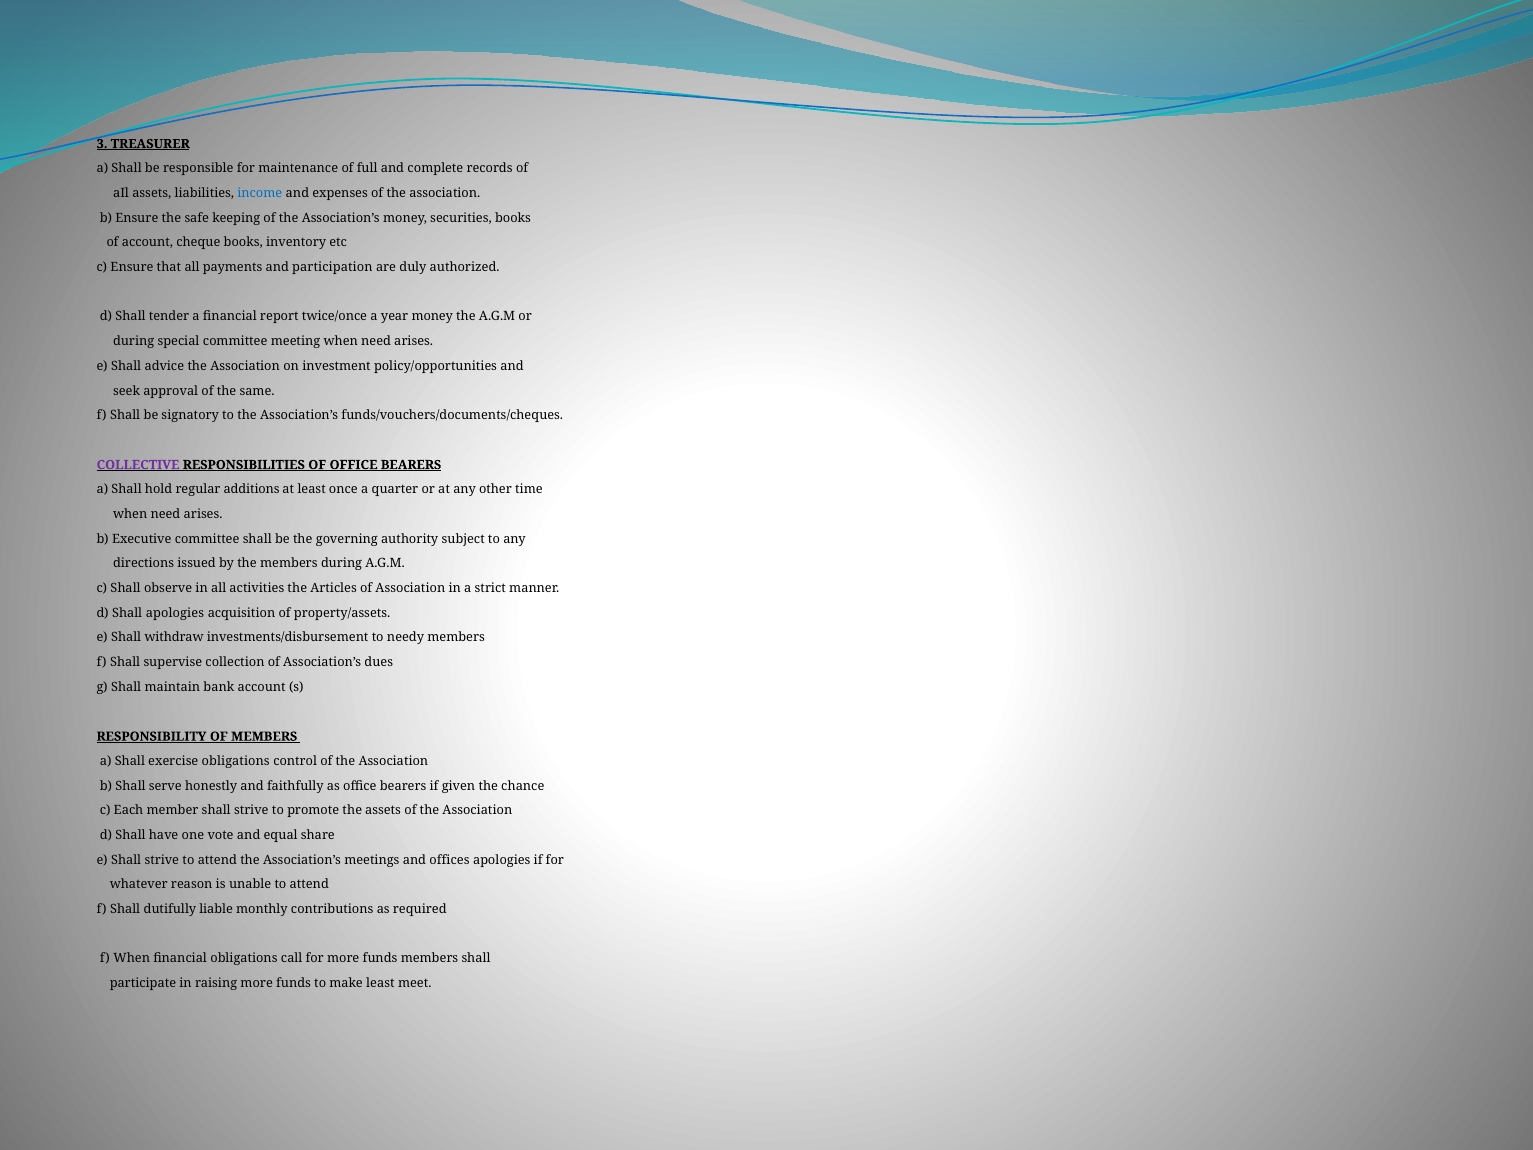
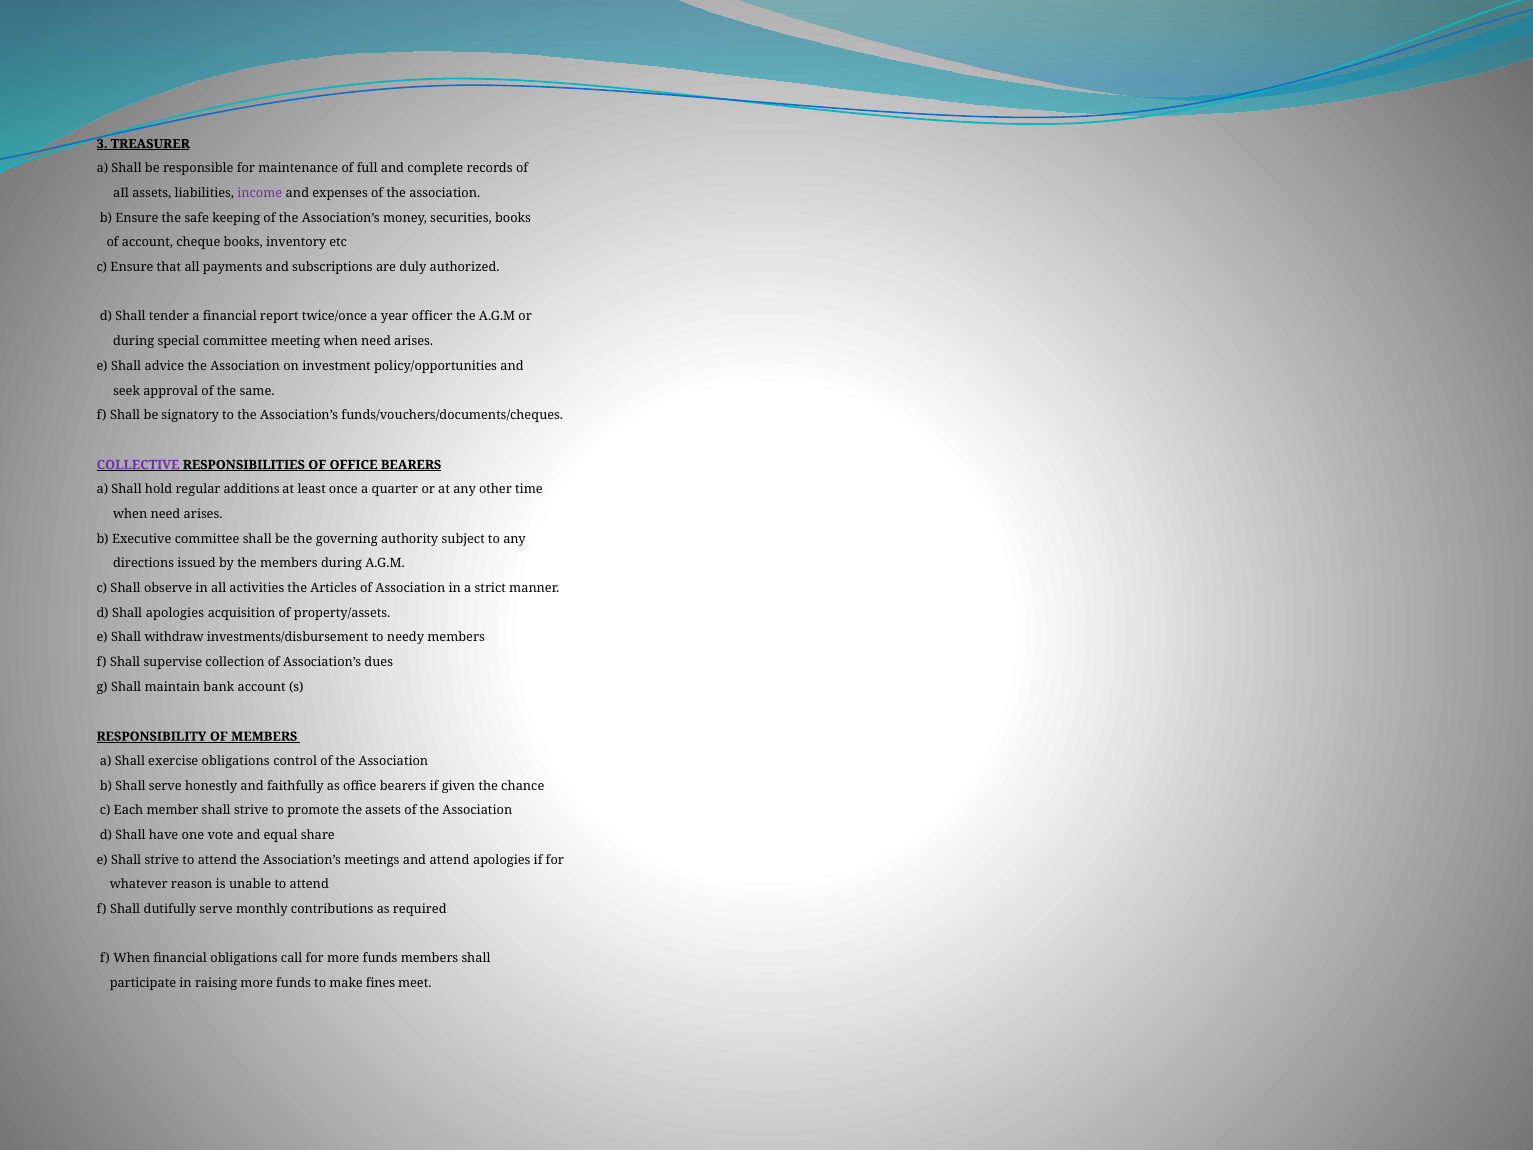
income colour: blue -> purple
participation: participation -> subscriptions
year money: money -> officer
and offices: offices -> attend
dutifully liable: liable -> serve
make least: least -> fines
